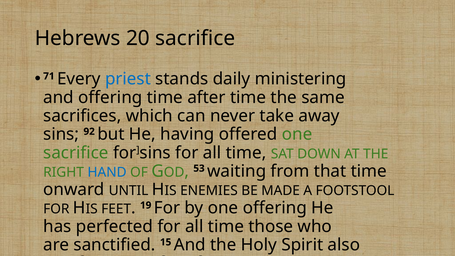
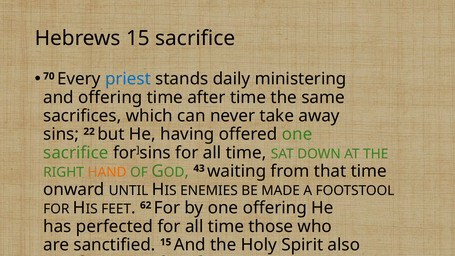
Hebrews 20: 20 -> 15
71: 71 -> 70
92: 92 -> 22
HAND colour: blue -> orange
53: 53 -> 43
19: 19 -> 62
